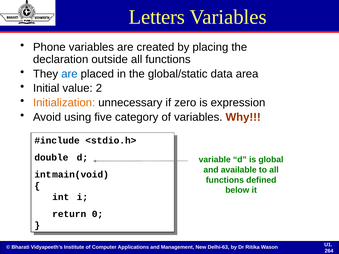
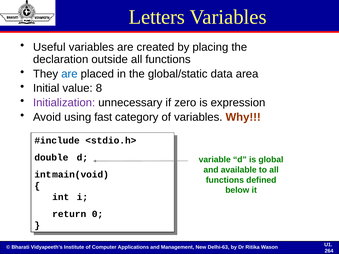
Phone: Phone -> Useful
2: 2 -> 8
Initialization colour: orange -> purple
five: five -> fast
